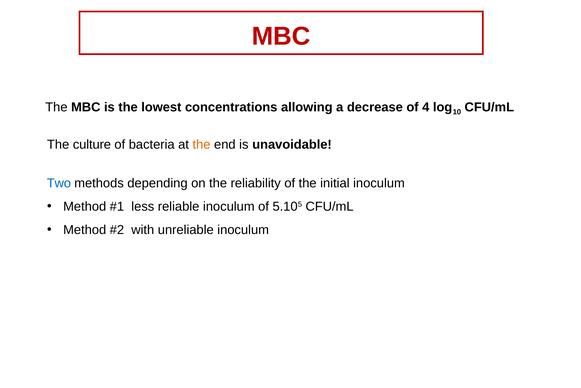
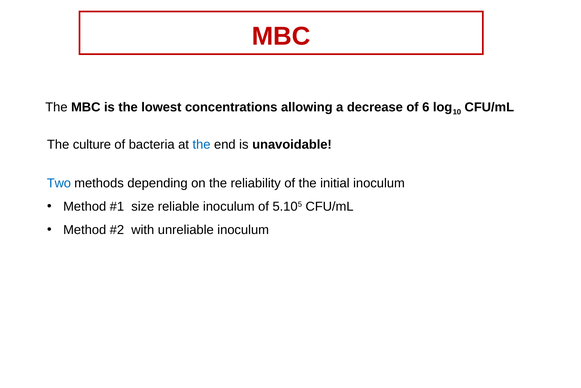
4: 4 -> 6
the at (202, 144) colour: orange -> blue
less: less -> size
